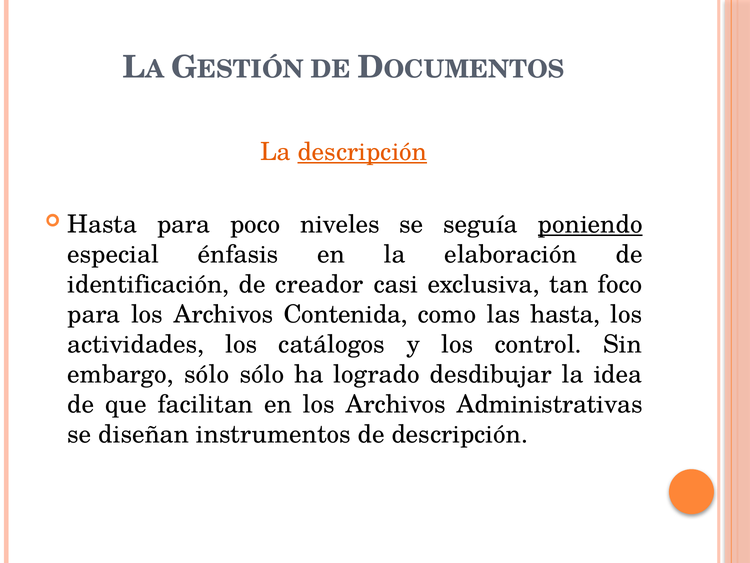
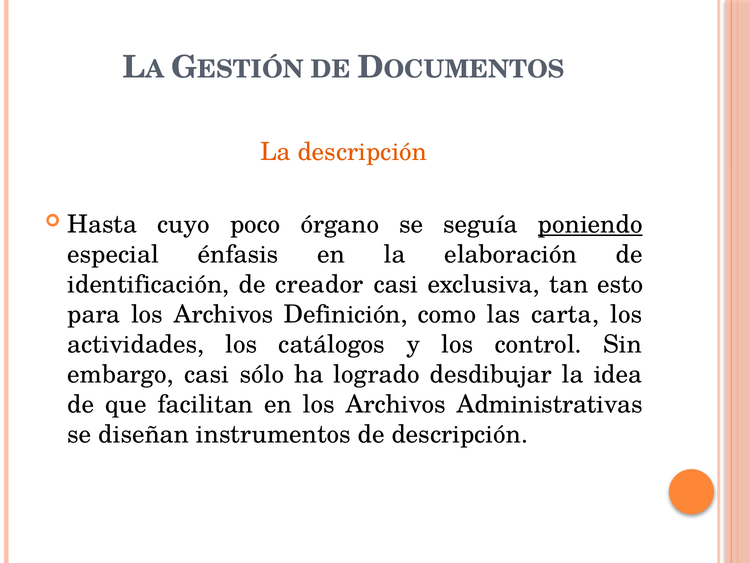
descripción at (362, 152) underline: present -> none
Hasta para: para -> cuyo
niveles: niveles -> órgano
foco: foco -> esto
Contenida: Contenida -> Definición
las hasta: hasta -> carta
embargo sólo: sólo -> casi
